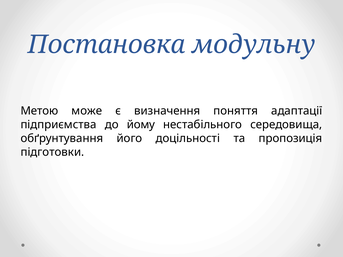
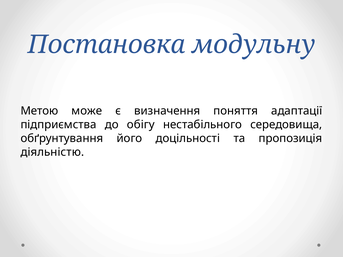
йому: йому -> обігу
підготовки: підготовки -> діяльністю
